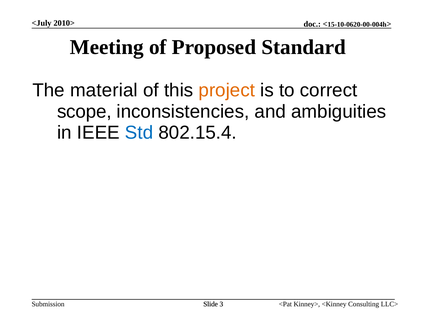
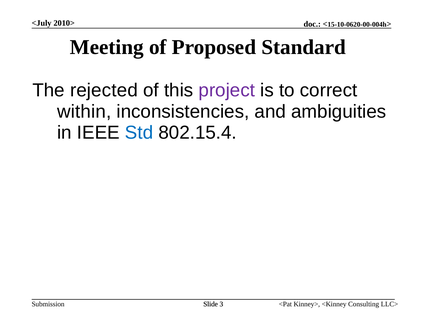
material: material -> rejected
project colour: orange -> purple
scope: scope -> within
